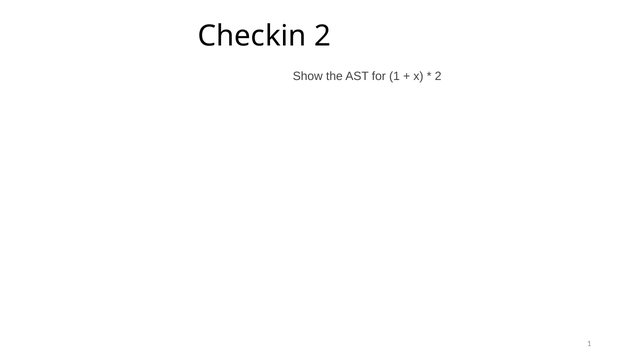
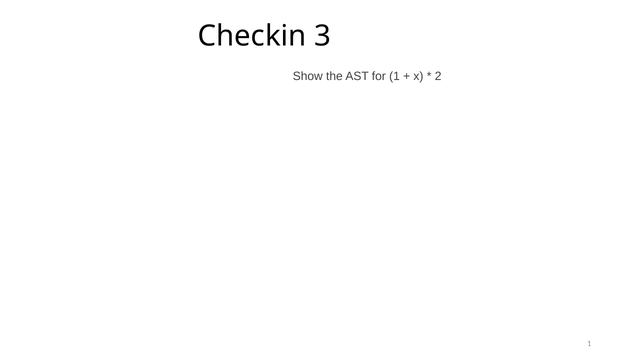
Checkin 2: 2 -> 3
